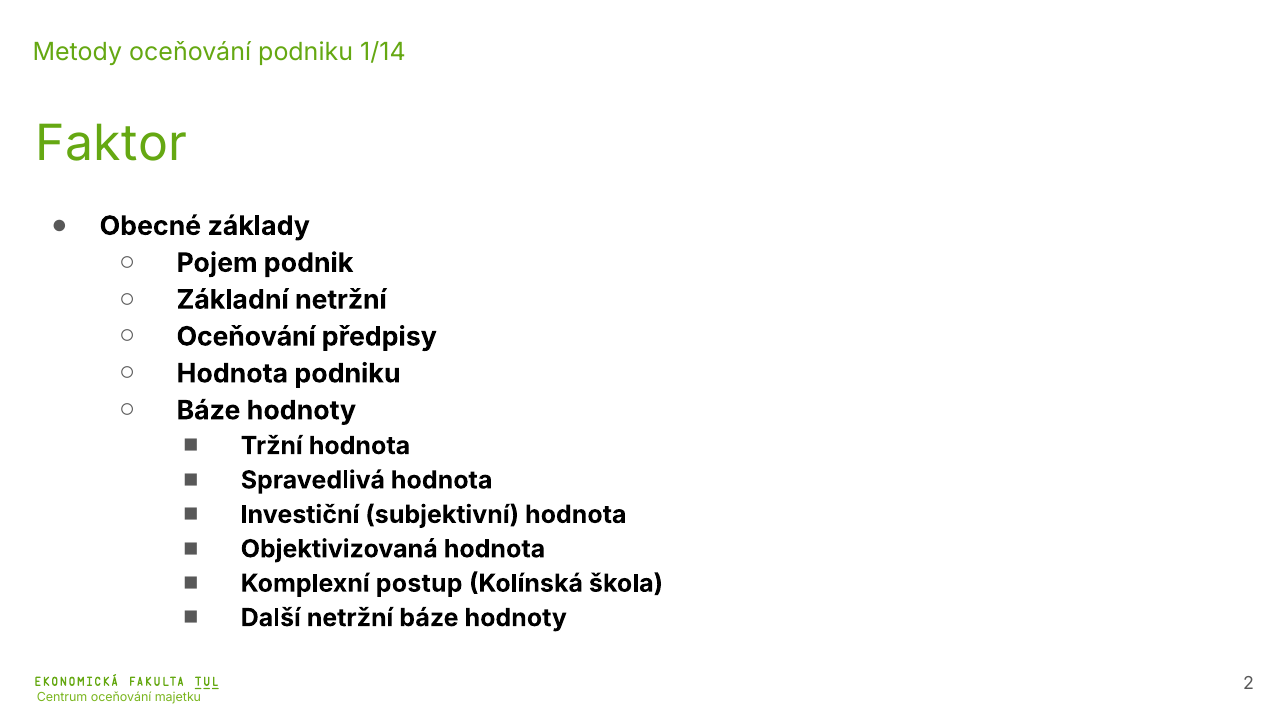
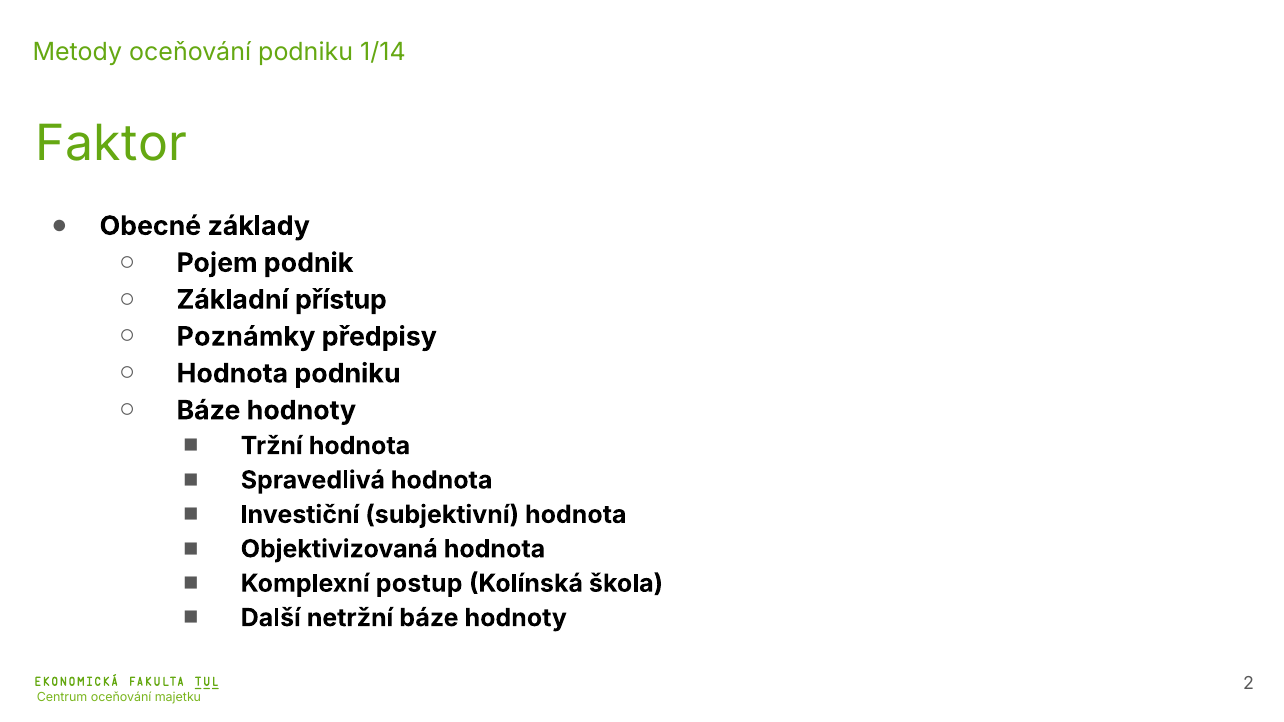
Základní netržní: netržní -> přístup
Oceňování at (246, 337): Oceňování -> Poznámky
